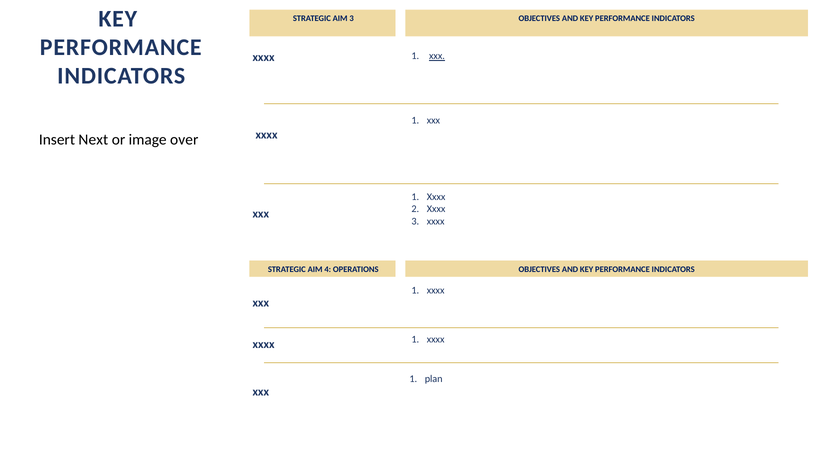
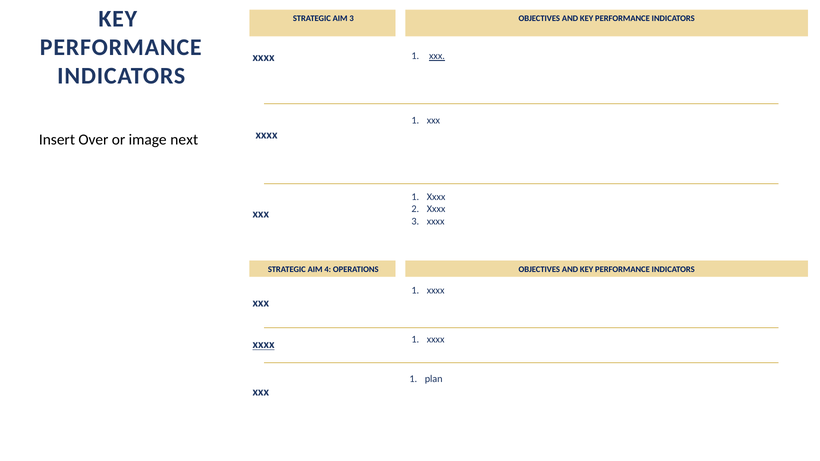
Next: Next -> Over
over: over -> next
xxxx at (264, 345) underline: none -> present
